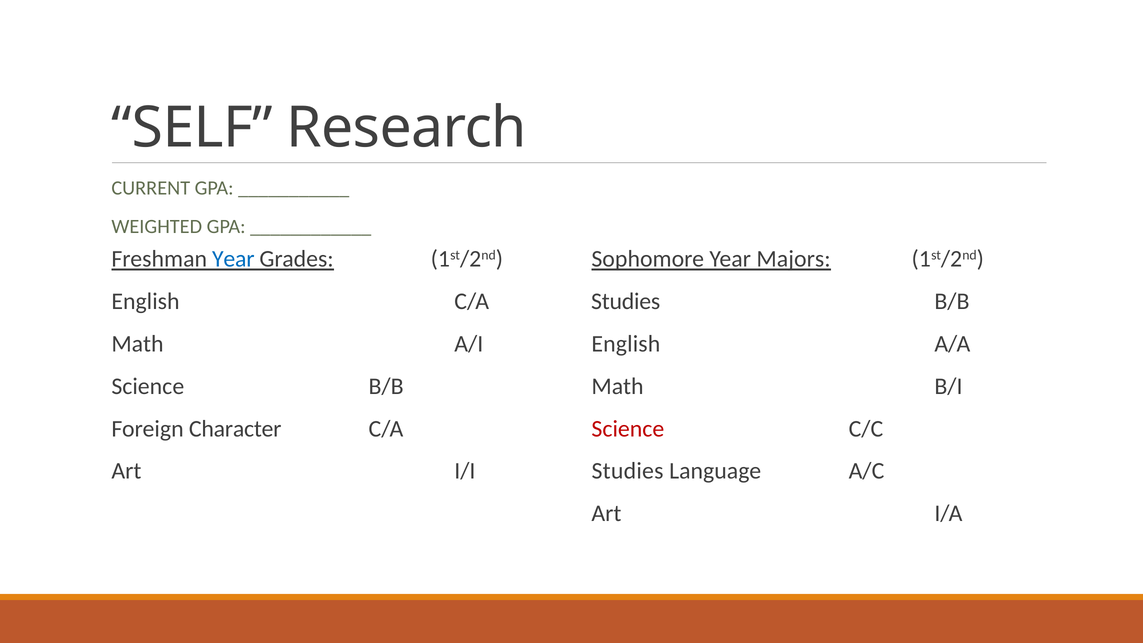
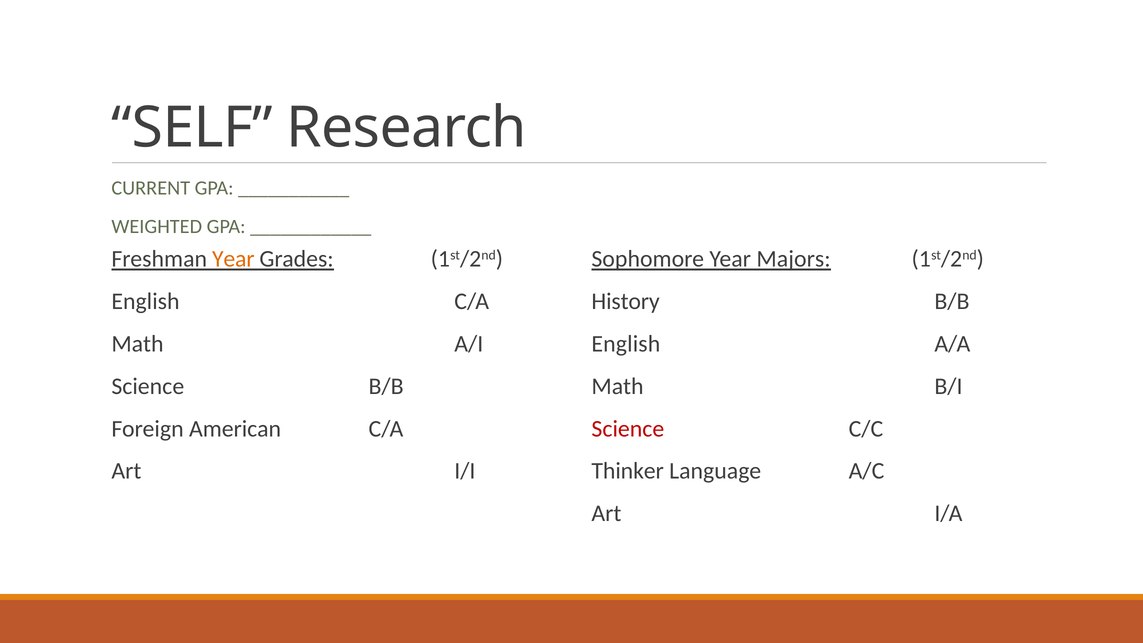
Year at (233, 259) colour: blue -> orange
Studies at (626, 301): Studies -> History
Character: Character -> American
Studies at (628, 471): Studies -> Thinker
